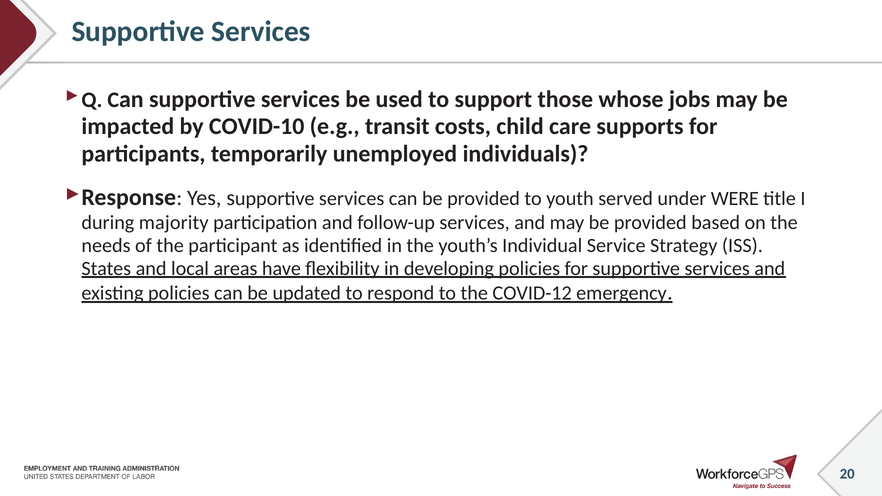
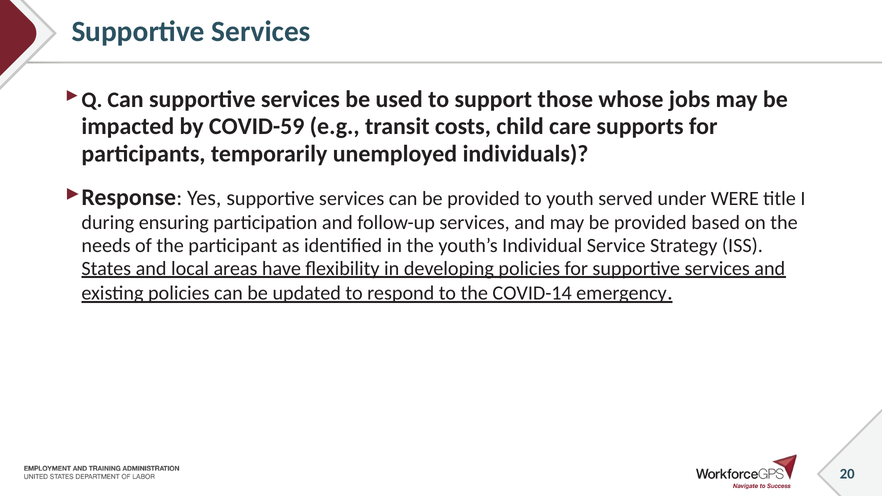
COVID-10: COVID-10 -> COVID-59
majority: majority -> ensuring
COVID-12: COVID-12 -> COVID-14
